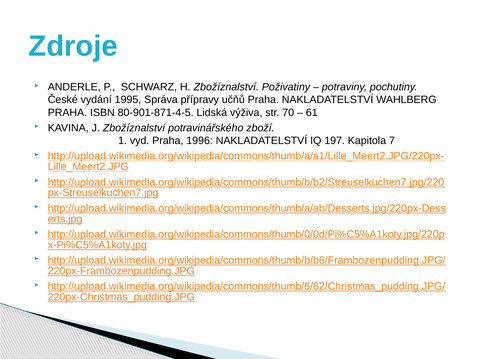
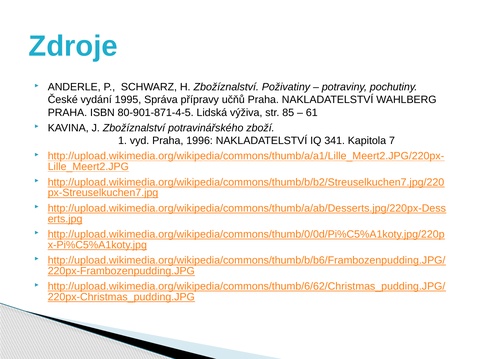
70: 70 -> 85
197: 197 -> 341
